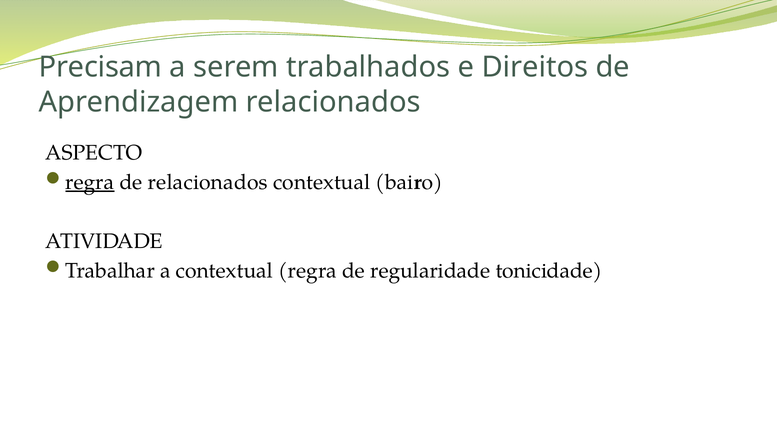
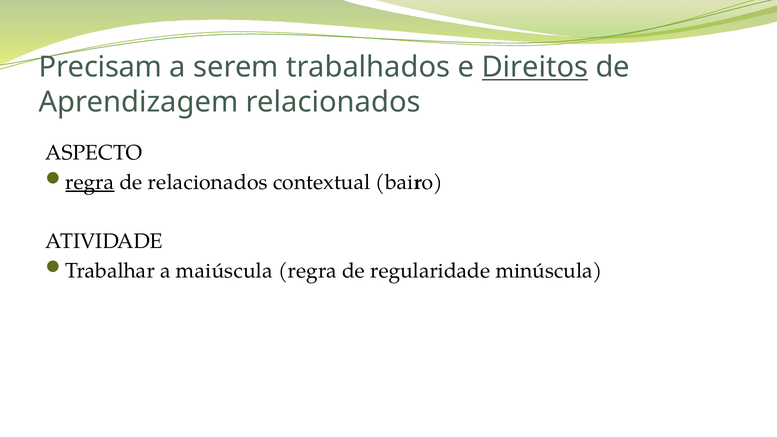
Direitos underline: none -> present
a contextual: contextual -> maiúscula
tonicidade: tonicidade -> minúscula
